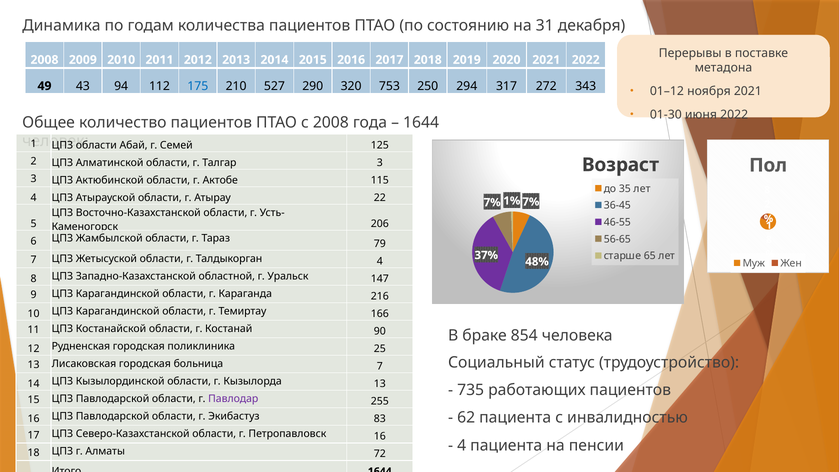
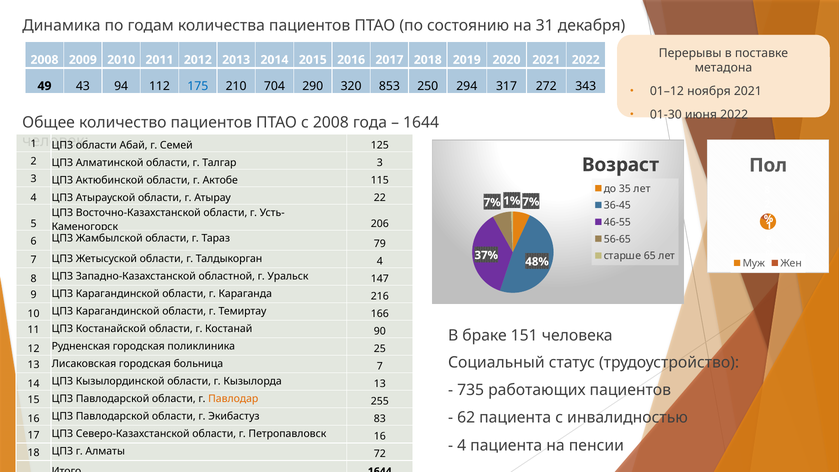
527: 527 -> 704
753: 753 -> 853
854: 854 -> 151
Павлодар colour: purple -> orange
